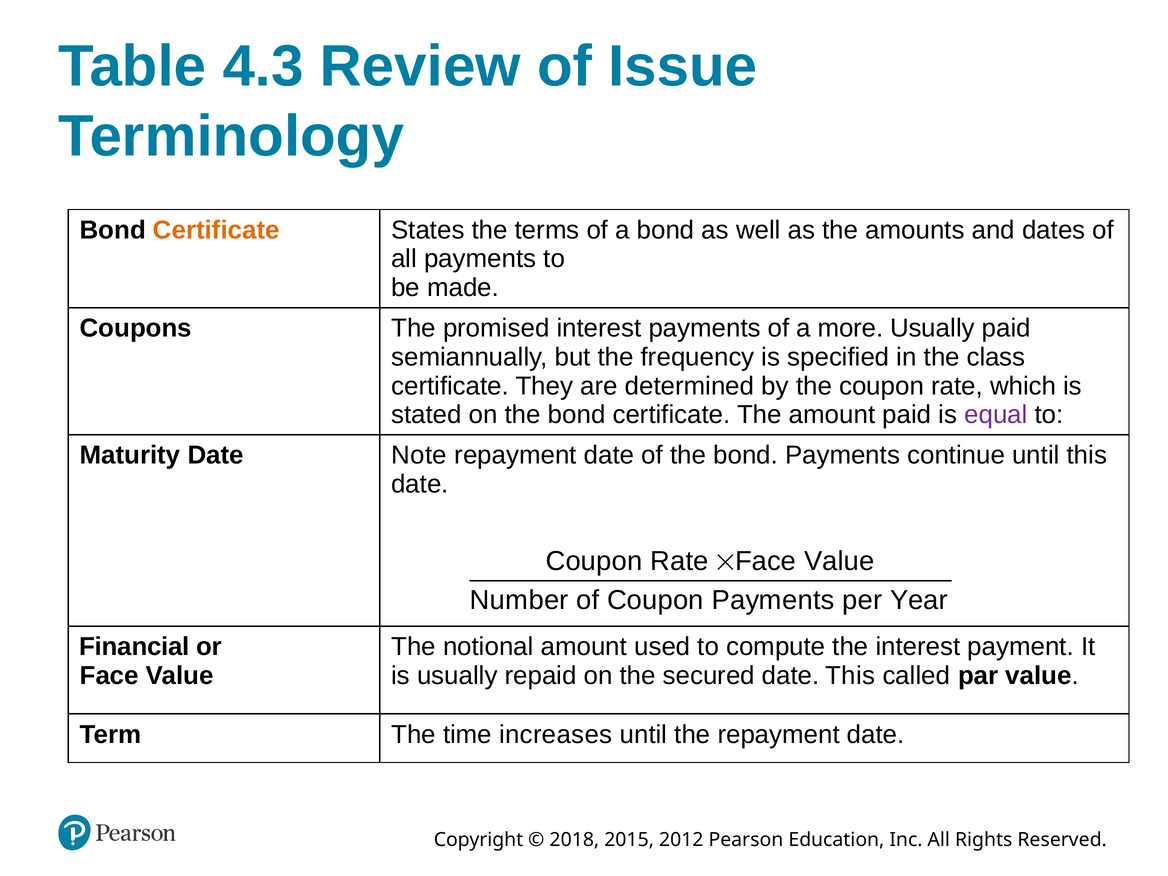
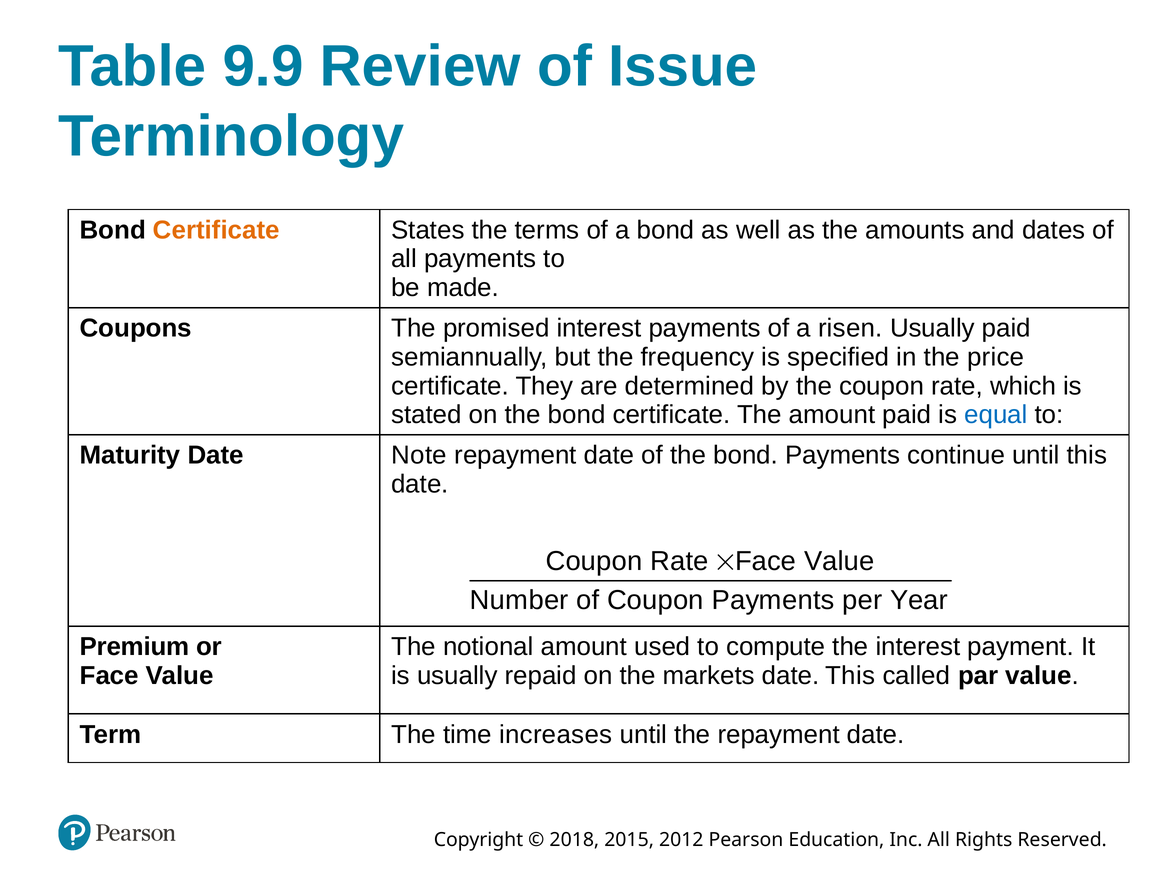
4.3: 4.3 -> 9.9
more: more -> risen
class: class -> price
equal colour: purple -> blue
Financial: Financial -> Premium
secured: secured -> markets
